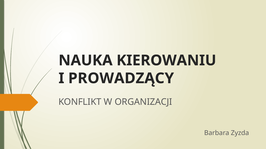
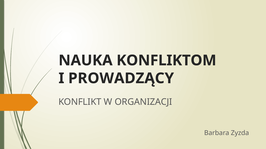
KIEROWANIU: KIEROWANIU -> KONFLIKTOM
